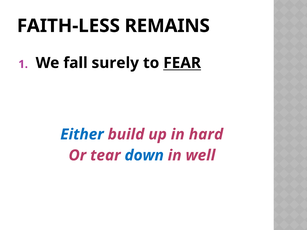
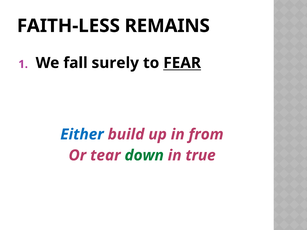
hard: hard -> from
down colour: blue -> green
well: well -> true
